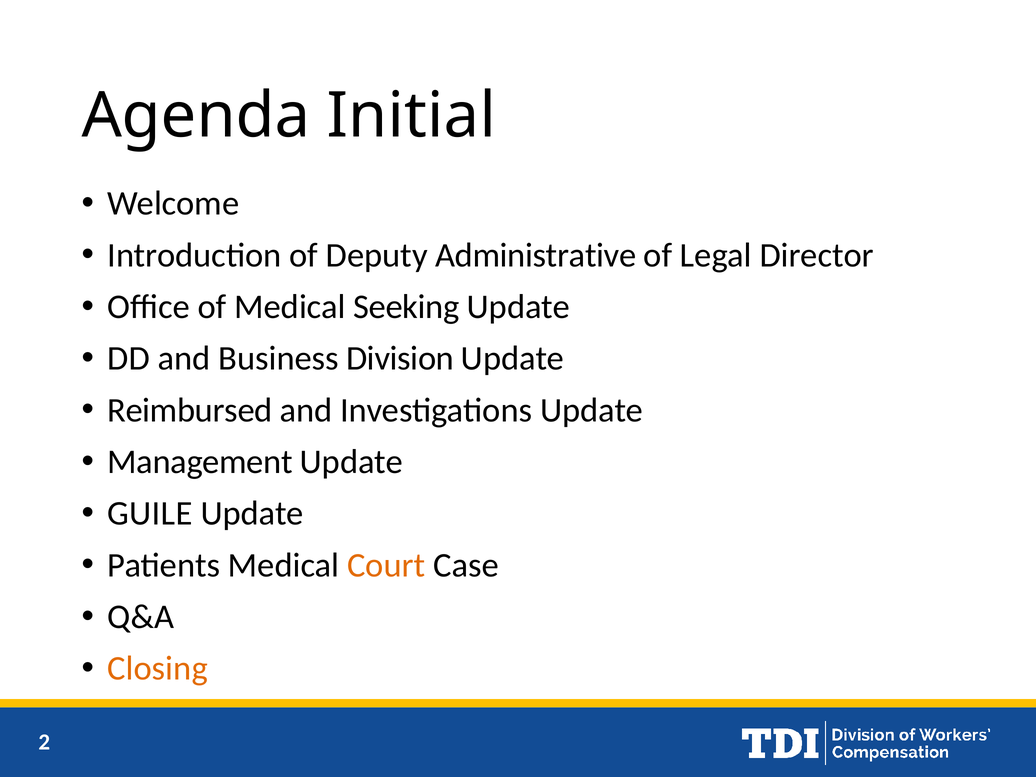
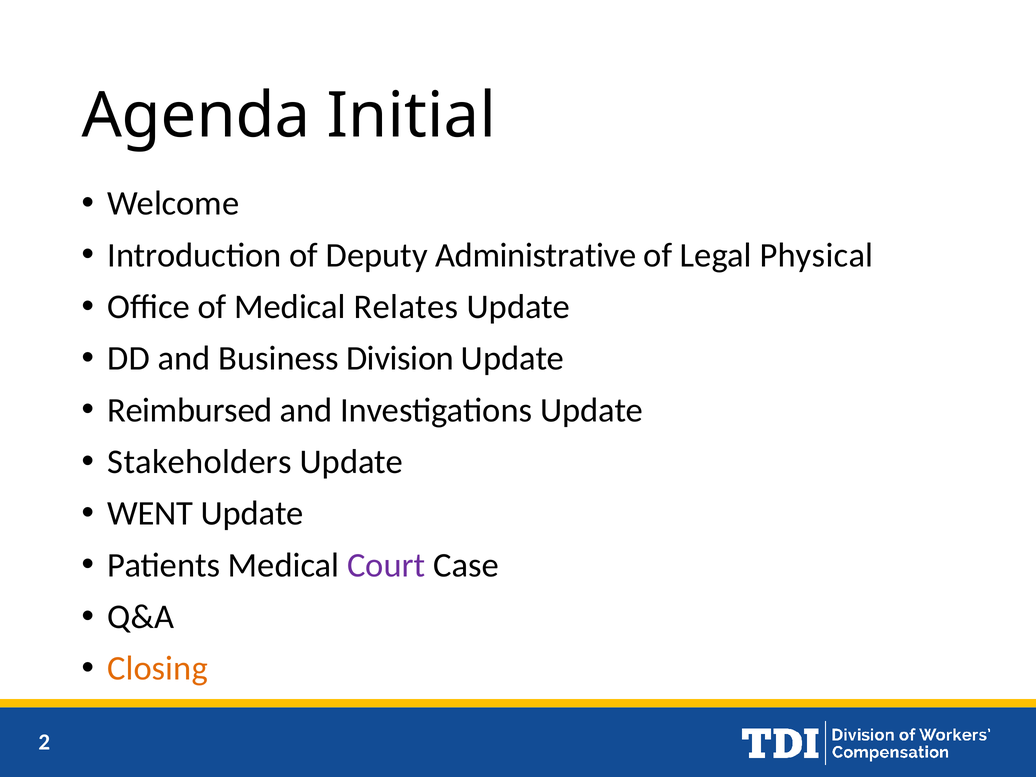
Director: Director -> Physical
Seeking: Seeking -> Relates
Management: Management -> Stakeholders
GUILE: GUILE -> WENT
Court colour: orange -> purple
